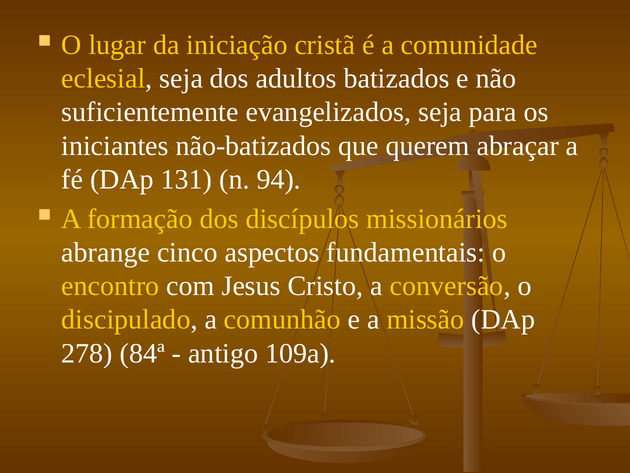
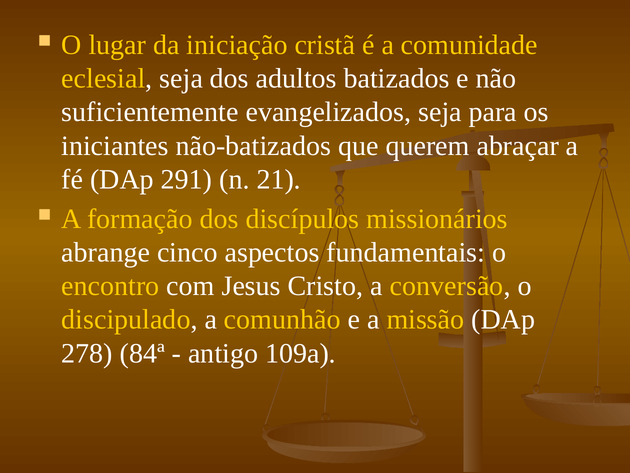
131: 131 -> 291
94: 94 -> 21
